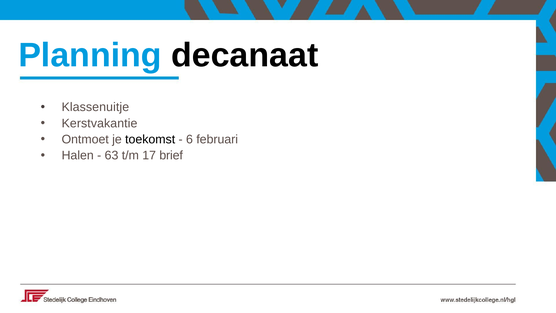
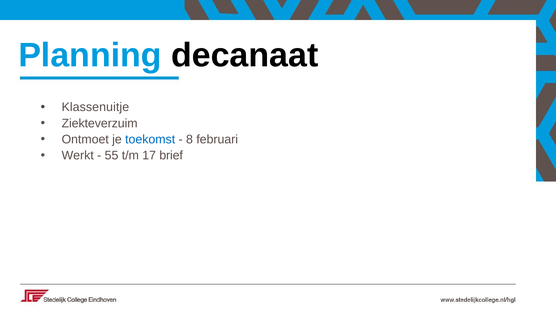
Kerstvakantie: Kerstvakantie -> Ziekteverzuim
toekomst colour: black -> blue
6: 6 -> 8
Halen: Halen -> Werkt
63: 63 -> 55
